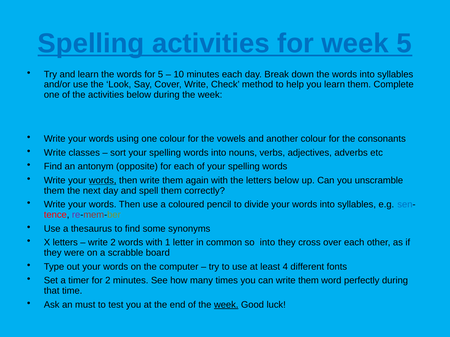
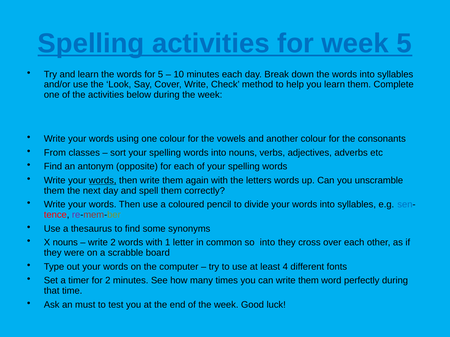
Write at (55, 153): Write -> From
letters below: below -> words
X letters: letters -> nouns
week at (226, 305) underline: present -> none
